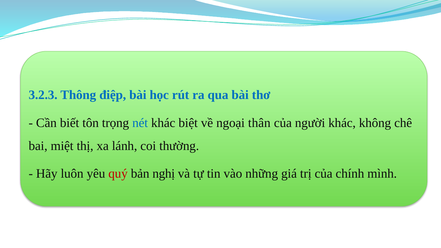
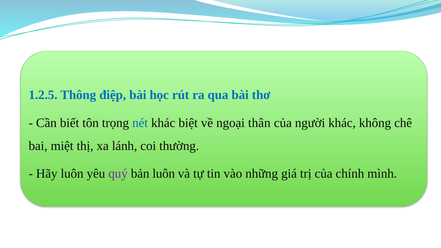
3.2.3: 3.2.3 -> 1.2.5
quý colour: red -> purple
bản nghị: nghị -> luôn
